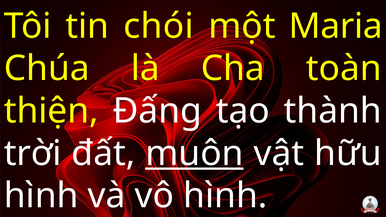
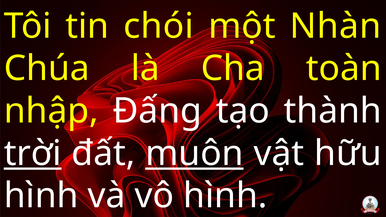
Maria: Maria -> Nhàn
thiện: thiện -> nhập
trời underline: none -> present
